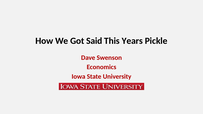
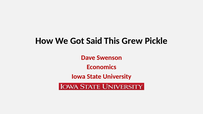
Years: Years -> Grew
